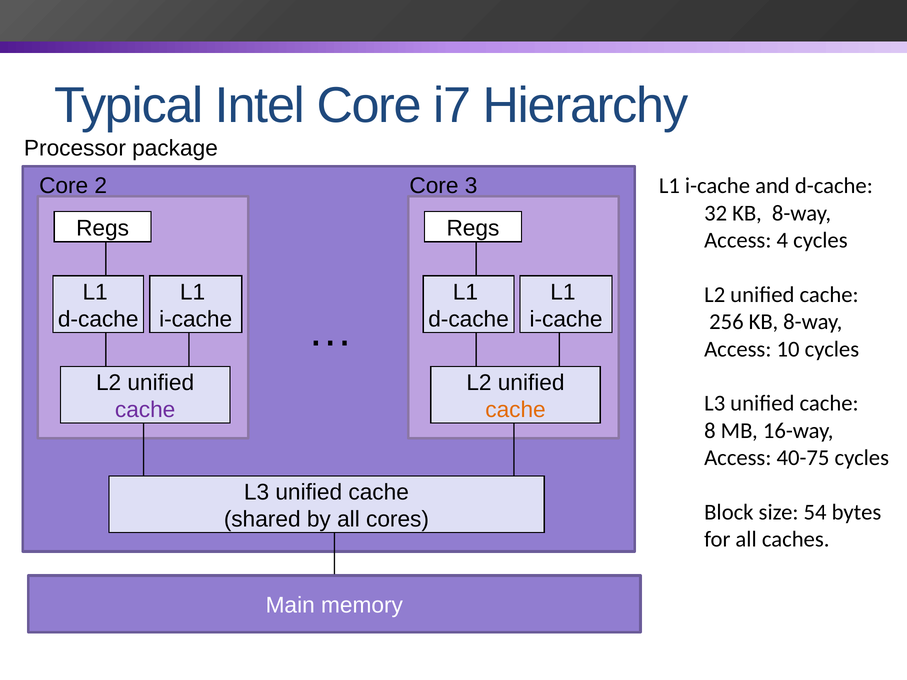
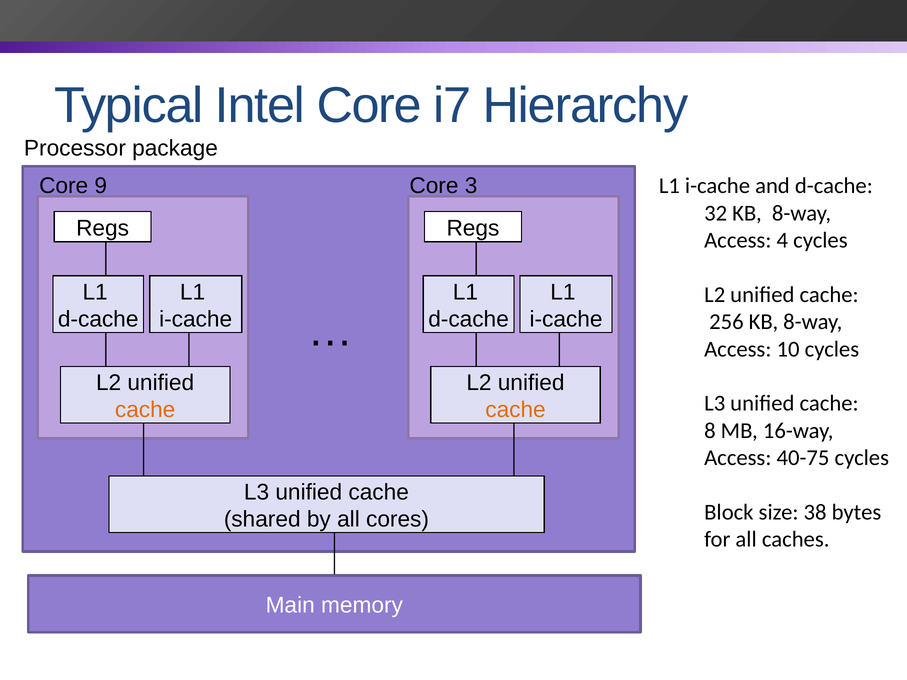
2: 2 -> 9
cache at (145, 410) colour: purple -> orange
54: 54 -> 38
